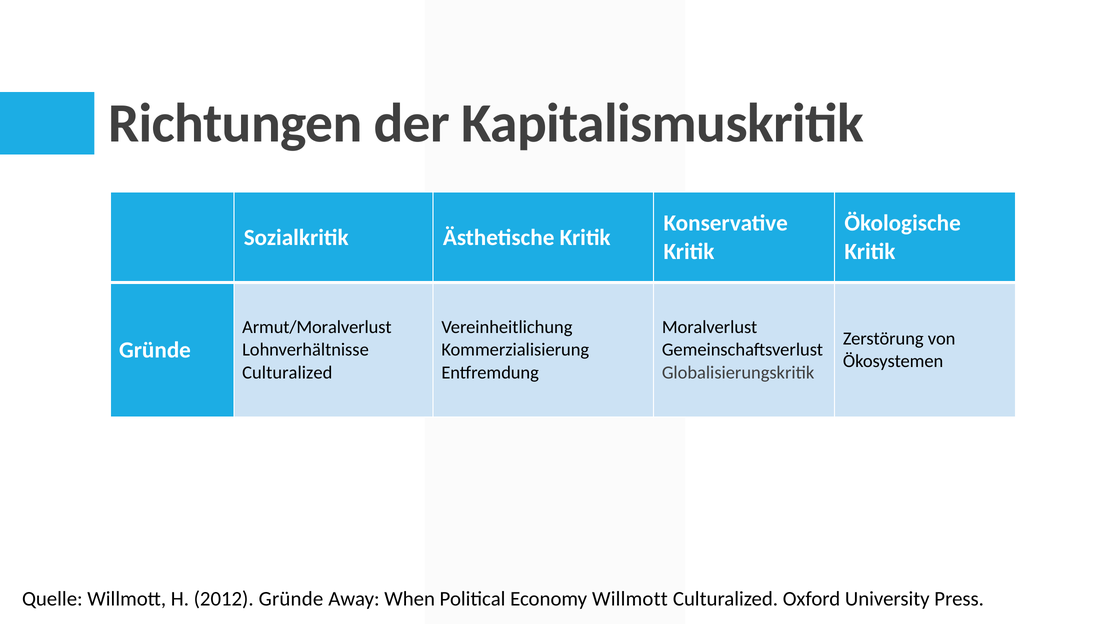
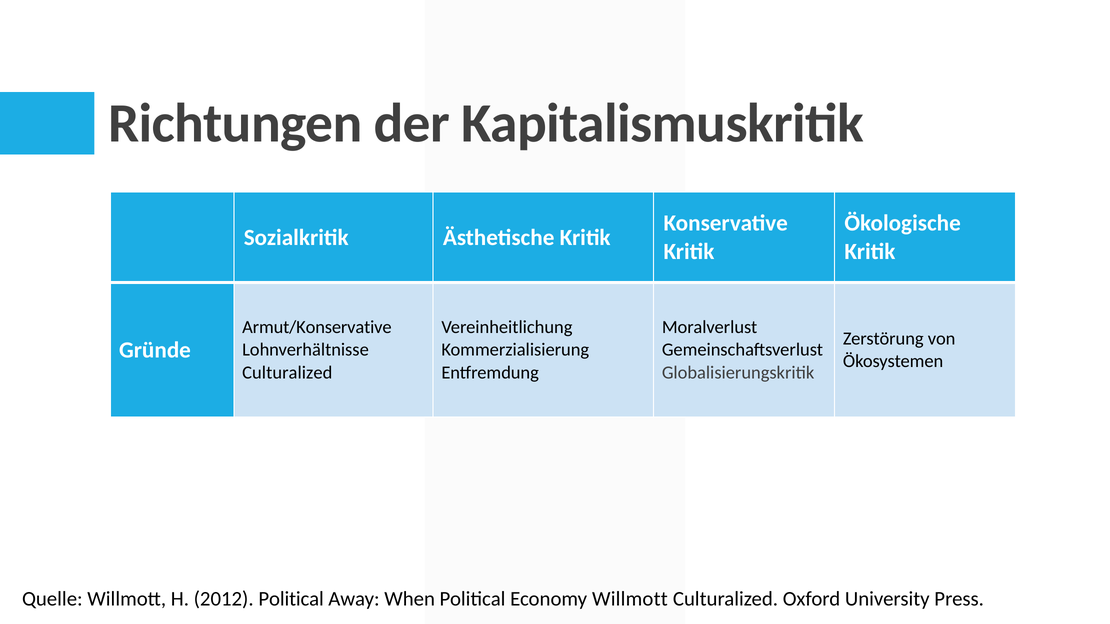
Armut/Moralverlust: Armut/Moralverlust -> Armut/Konservative
2012 Gründe: Gründe -> Political
